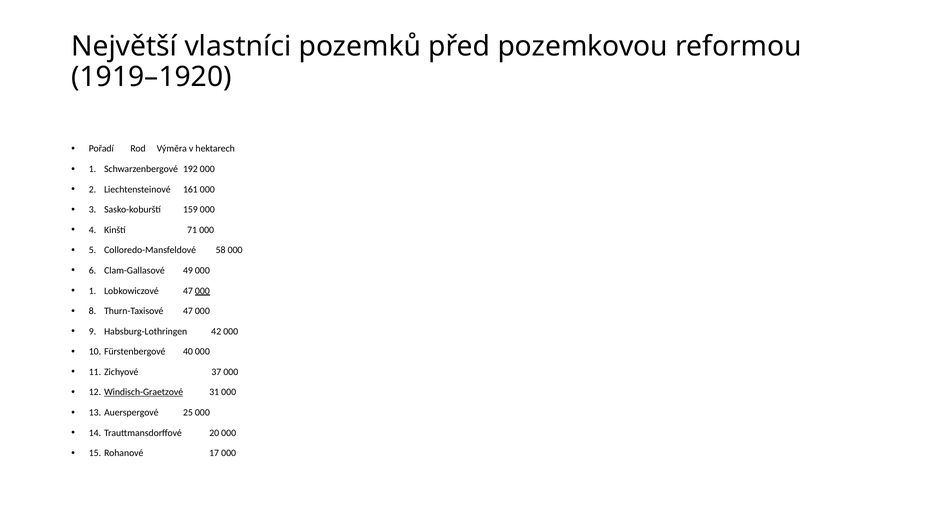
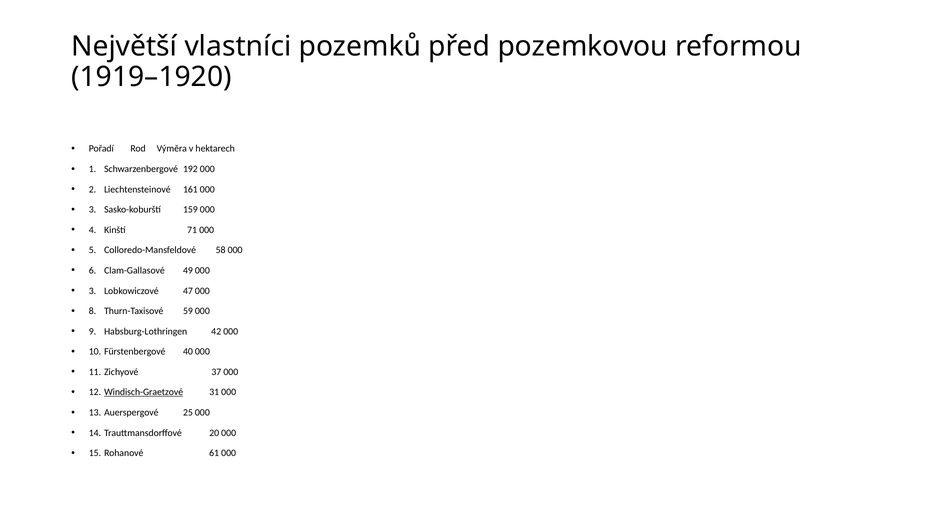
1 at (93, 291): 1 -> 3
000 at (202, 291) underline: present -> none
Thurn-Taxisové 47: 47 -> 59
17: 17 -> 61
